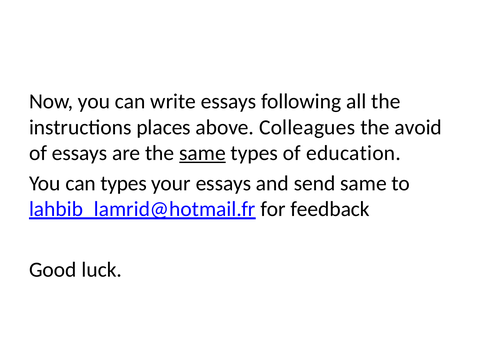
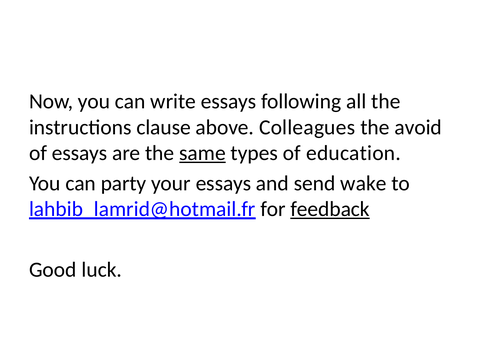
places: places -> clause
can types: types -> party
send same: same -> wake
feedback underline: none -> present
